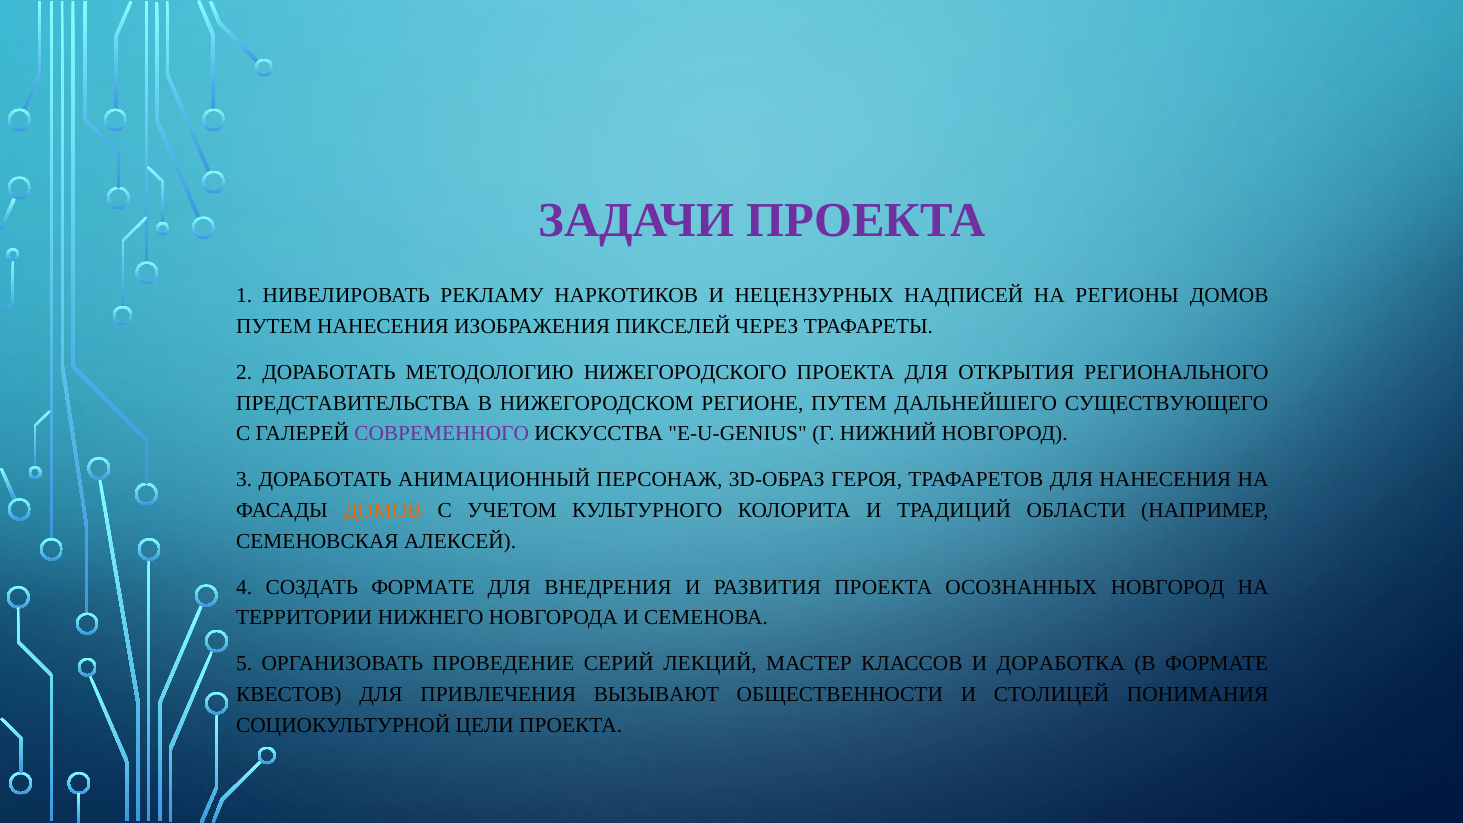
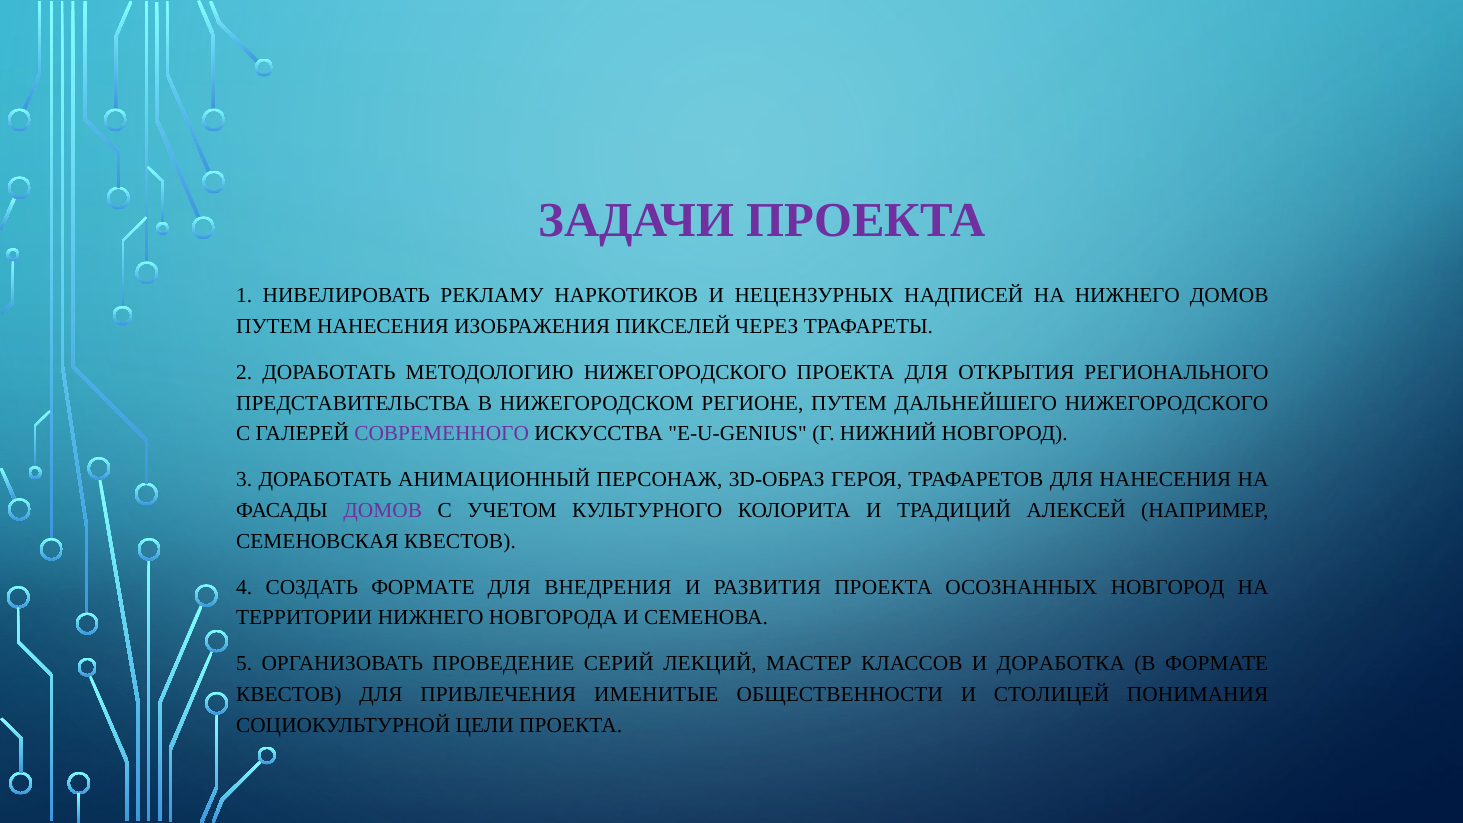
НА РЕГИОНЫ: РЕГИОНЫ -> НИЖНЕГО
ДАЛЬНЕЙШЕГО СУЩЕСТВУЮЩЕГО: СУЩЕСТВУЮЩЕГО -> НИЖЕГОРОДСКОГО
ДОМОВ at (383, 510) colour: orange -> purple
ОБЛАСТИ: ОБЛАСТИ -> АЛЕКСЕЙ
СЕМЕНОВСКАЯ АЛЕКСЕЙ: АЛЕКСЕЙ -> КВЕСТОВ
ВЫЗЫВАЮТ: ВЫЗЫВАЮТ -> ИМЕНИТЫЕ
